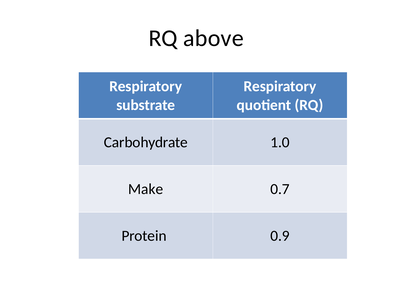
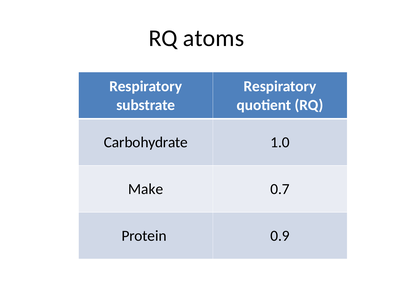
above: above -> atoms
